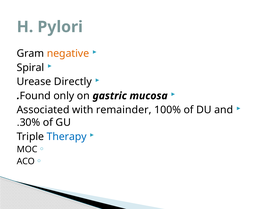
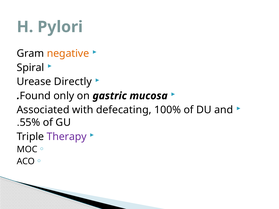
remainder: remainder -> defecating
30%: 30% -> 55%
Therapy colour: blue -> purple
